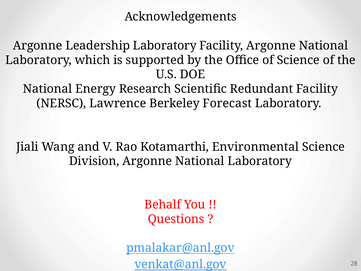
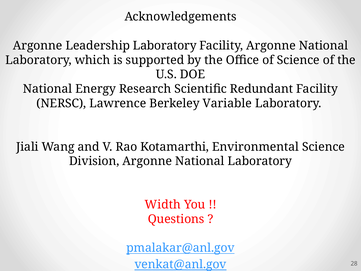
Forecast: Forecast -> Variable
Behalf: Behalf -> Width
